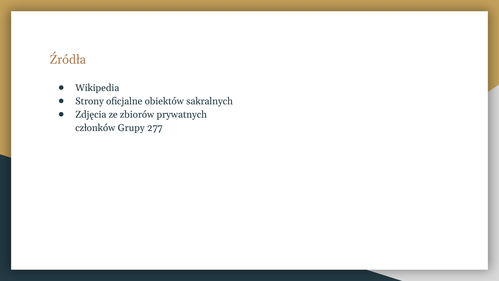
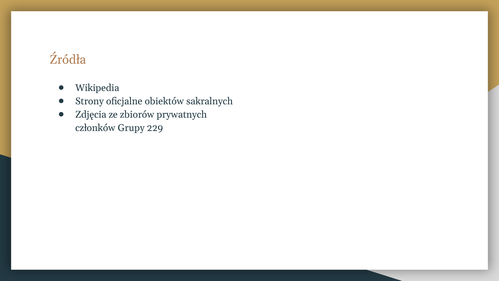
277: 277 -> 229
